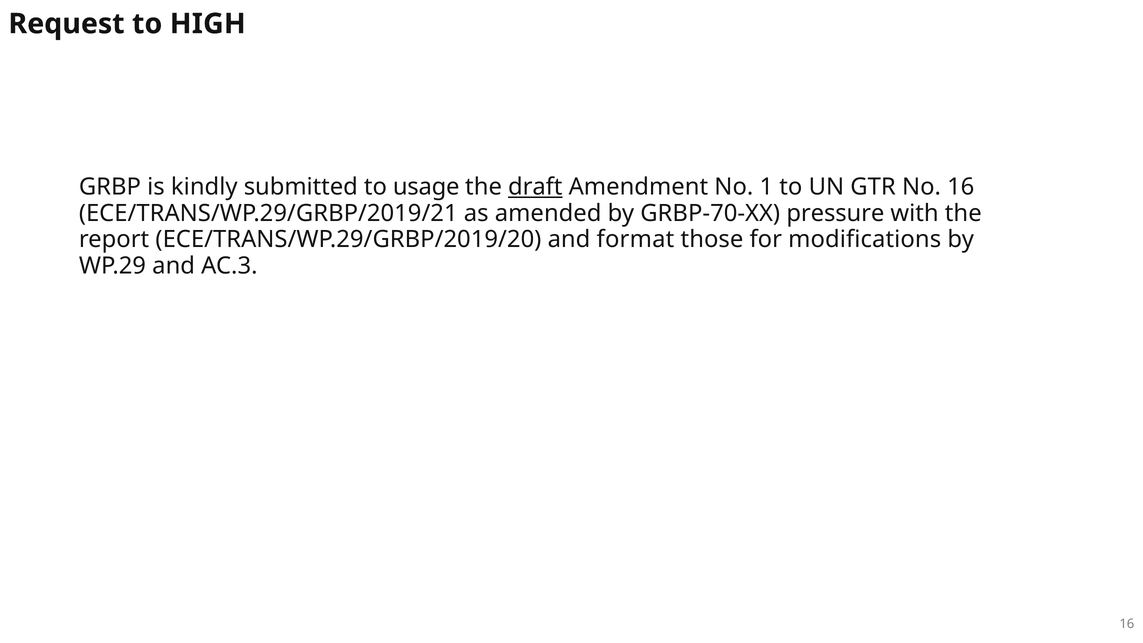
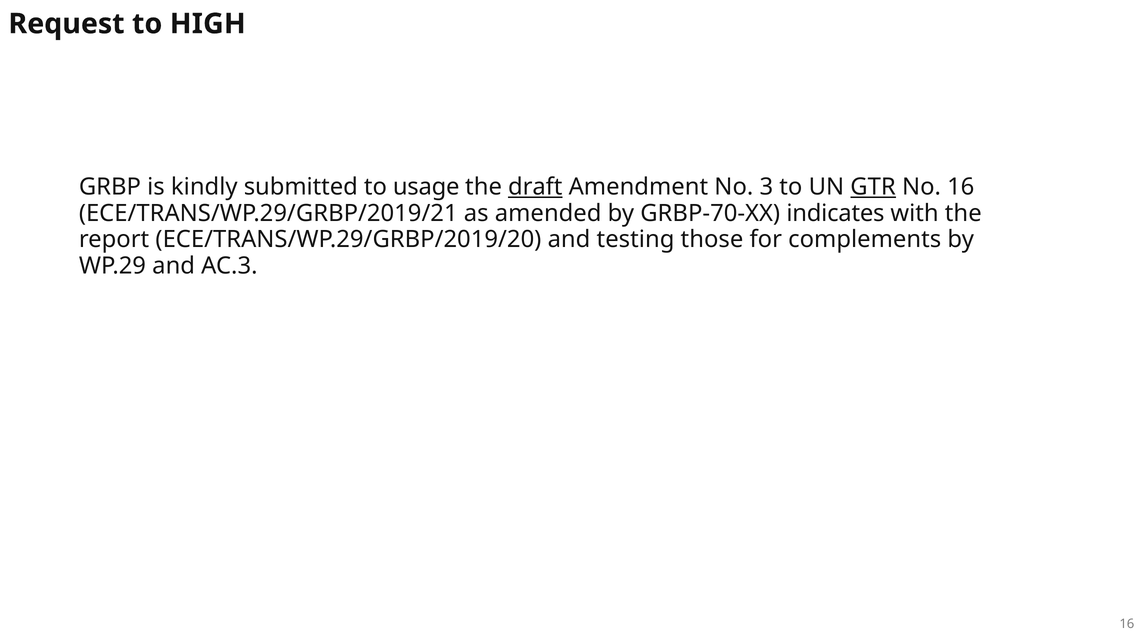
1: 1 -> 3
GTR underline: none -> present
pressure: pressure -> indicates
format: format -> testing
modifications: modifications -> complements
